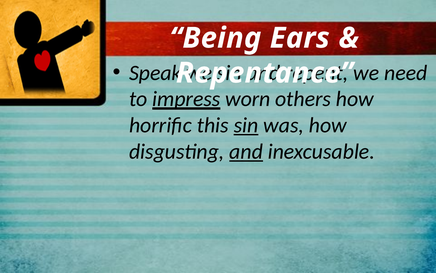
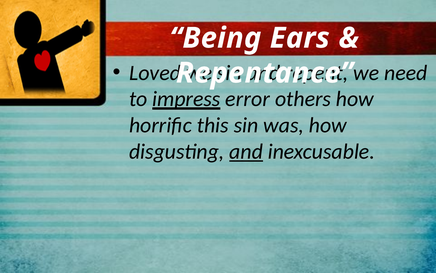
Speak: Speak -> Loved
worn: worn -> error
sin at (246, 125) underline: present -> none
